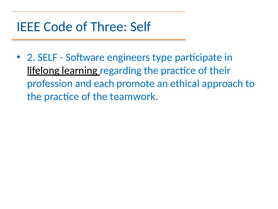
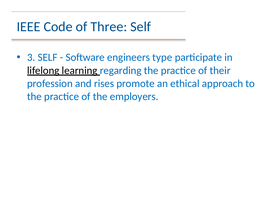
2: 2 -> 3
each: each -> rises
teamwork: teamwork -> employers
